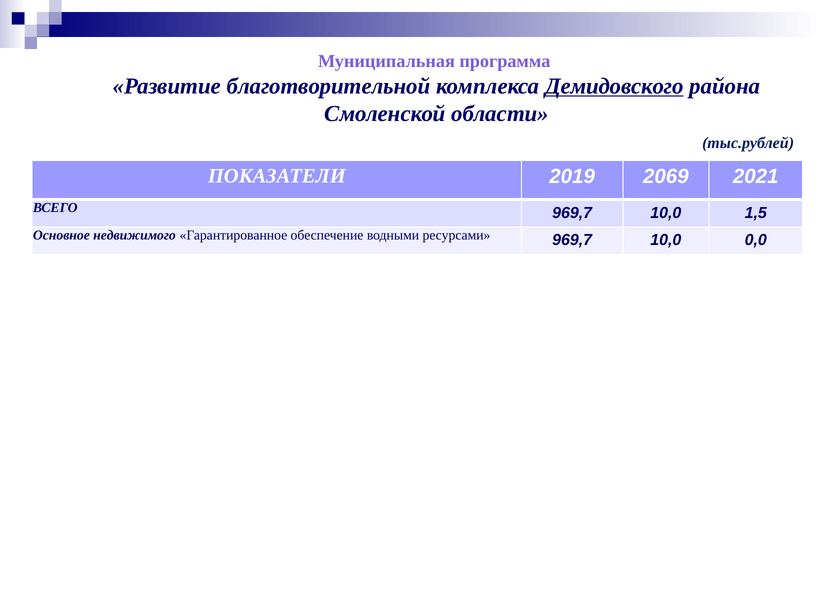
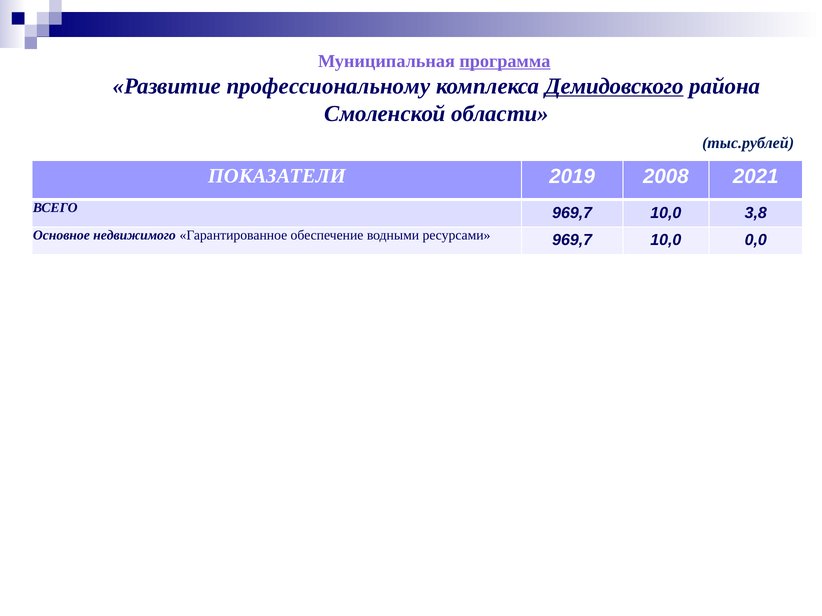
программа underline: none -> present
благотворительной: благотворительной -> профессиональному
2069: 2069 -> 2008
1,5: 1,5 -> 3,8
